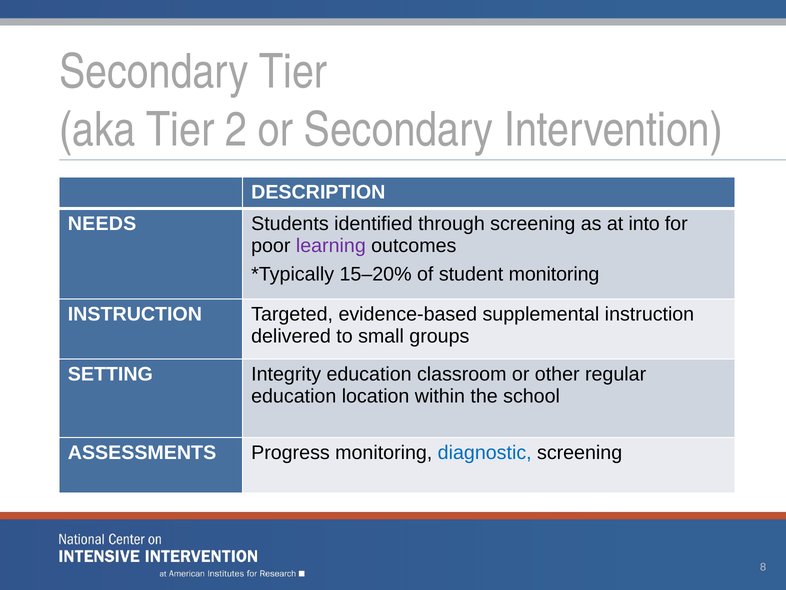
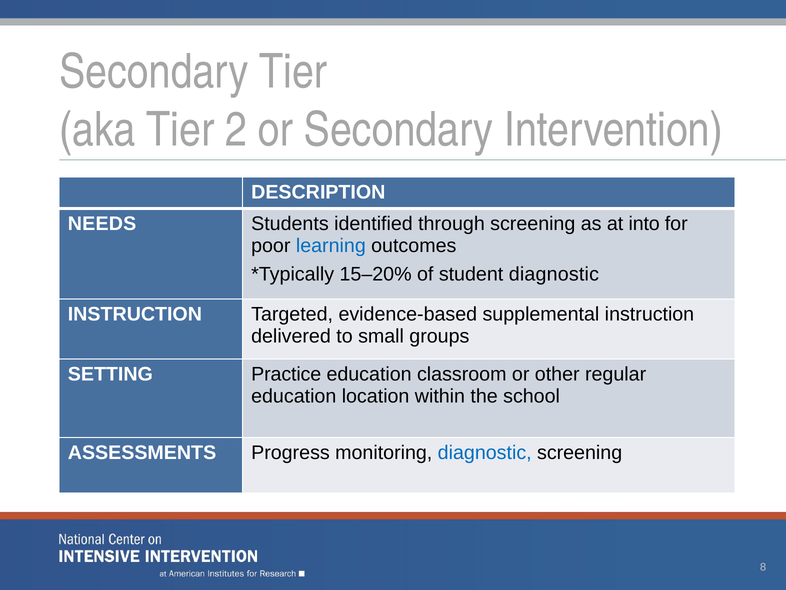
learning colour: purple -> blue
student monitoring: monitoring -> diagnostic
Integrity: Integrity -> Practice
